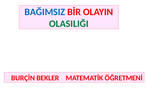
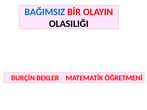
OLASILIĞI colour: green -> black
